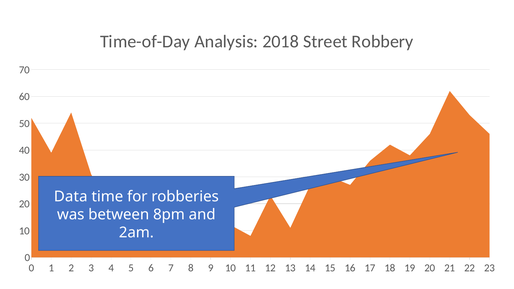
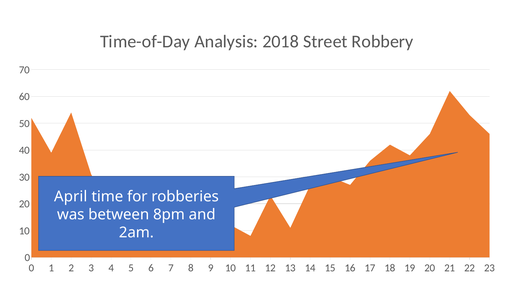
Data: Data -> April
